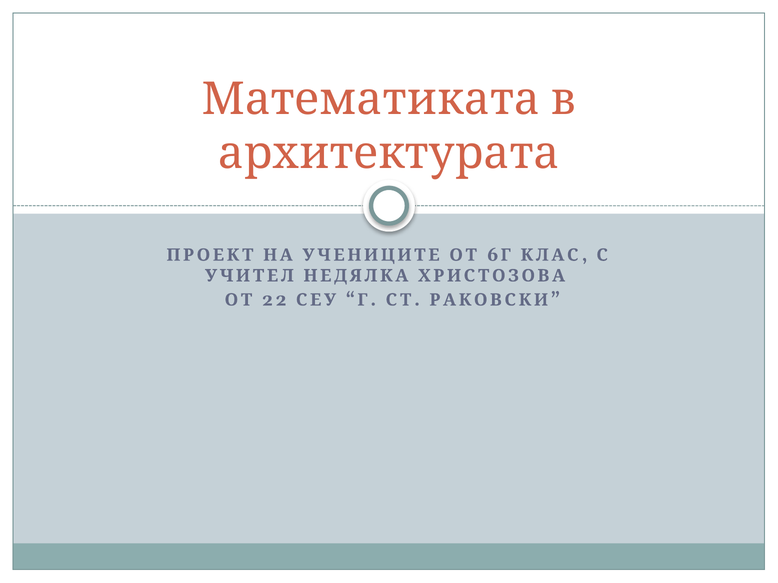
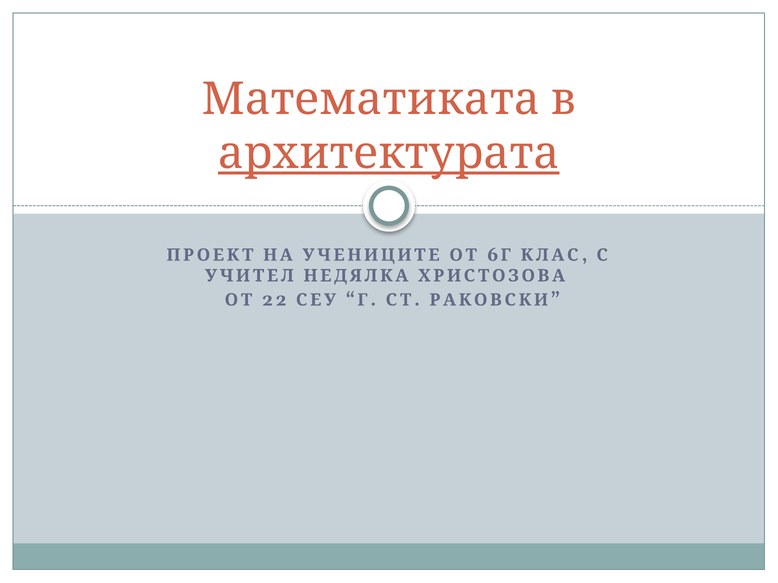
архитектурата underline: none -> present
